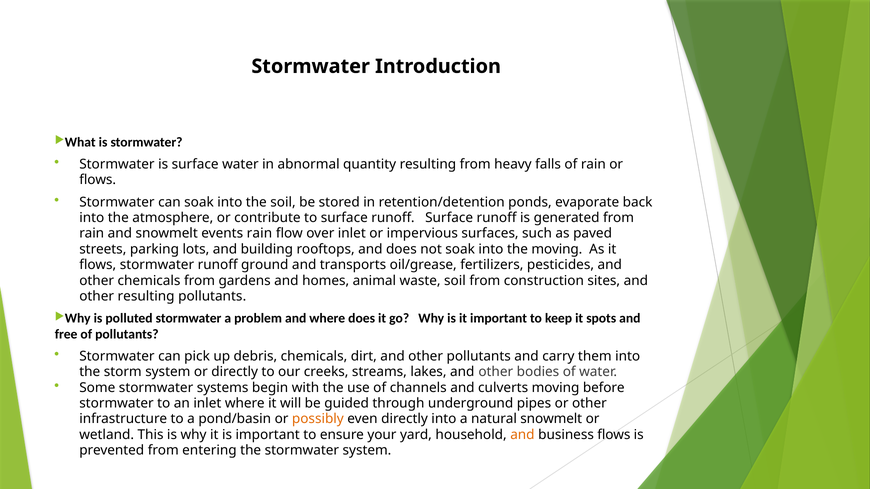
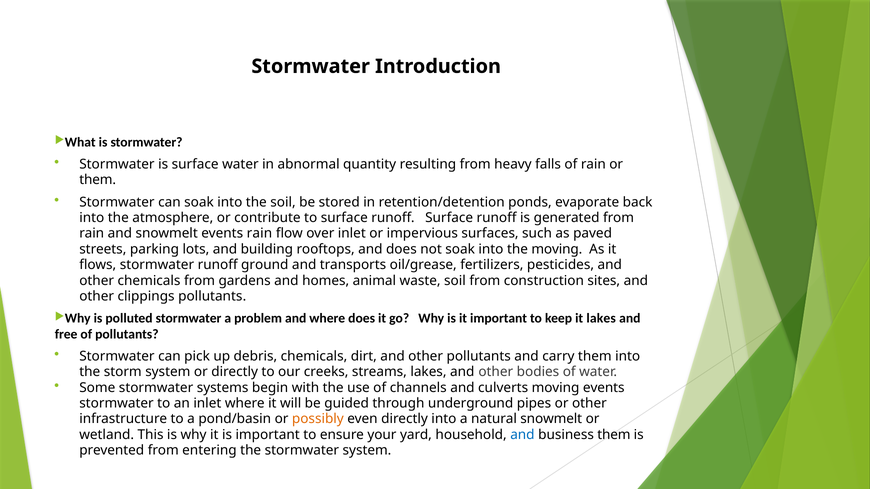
flows at (98, 180): flows -> them
other resulting: resulting -> clippings
it spots: spots -> lakes
moving before: before -> events
and at (522, 435) colour: orange -> blue
business flows: flows -> them
